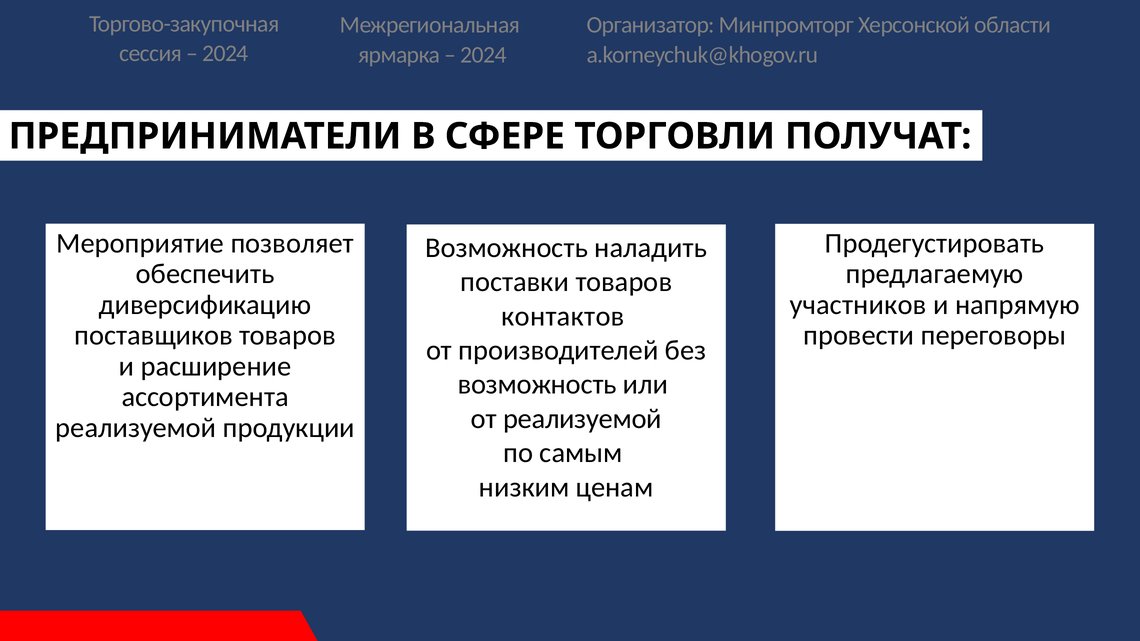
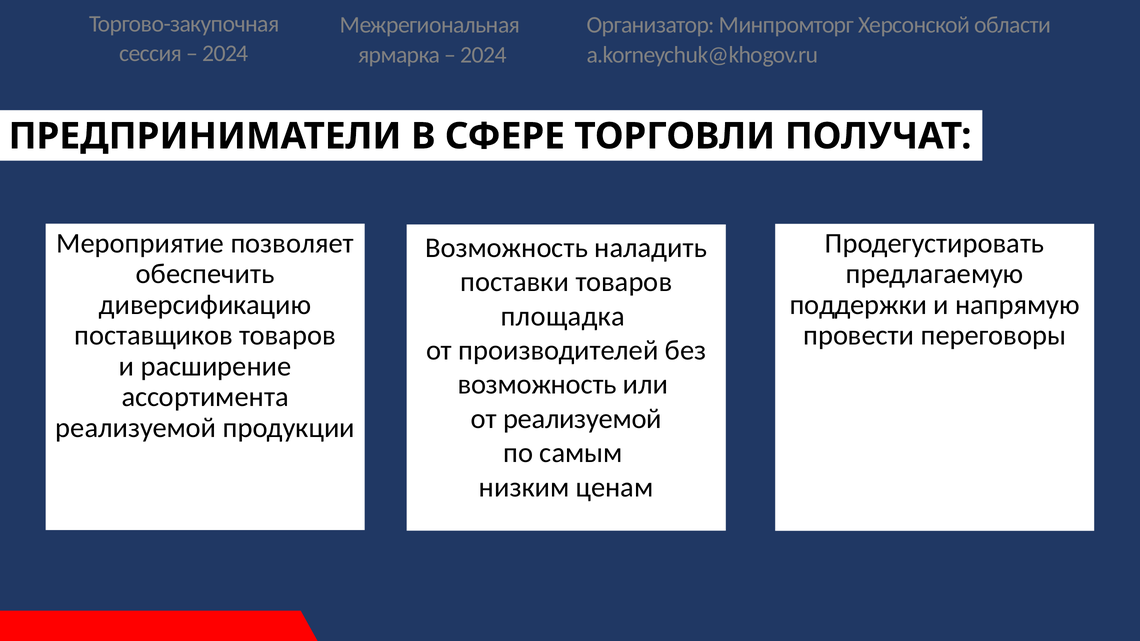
участников: участников -> поддержки
контактов: контактов -> площадка
